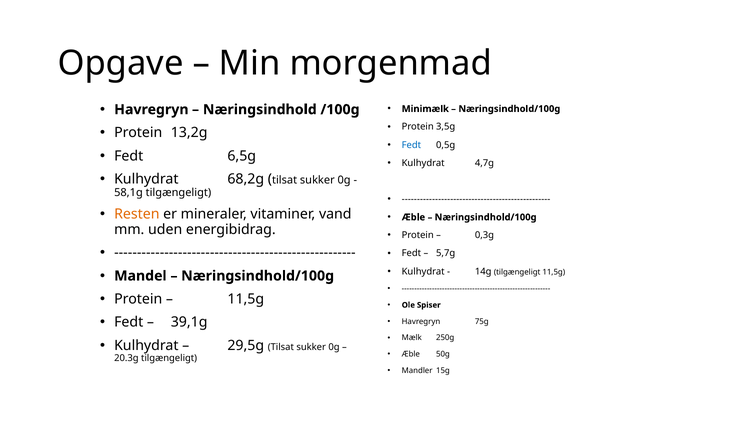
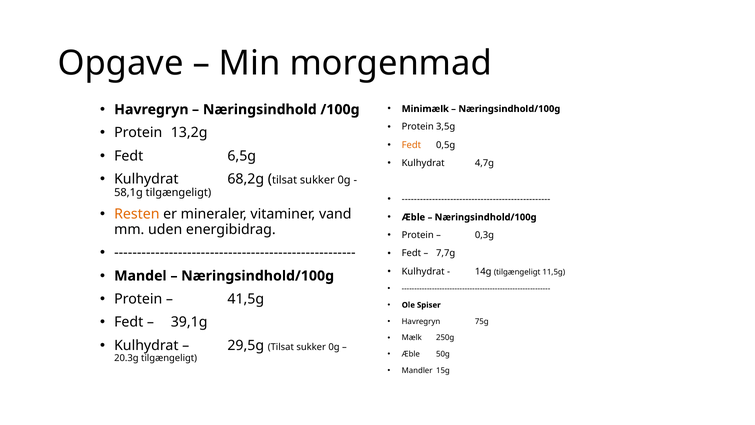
Fedt at (411, 145) colour: blue -> orange
5,7g: 5,7g -> 7,7g
11,5g at (246, 299): 11,5g -> 41,5g
